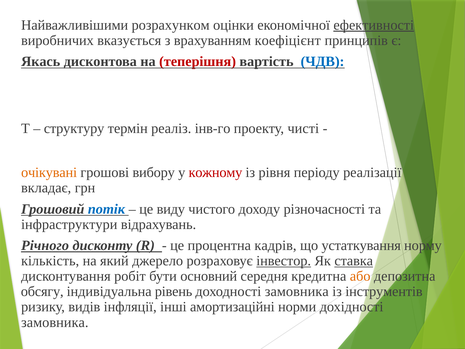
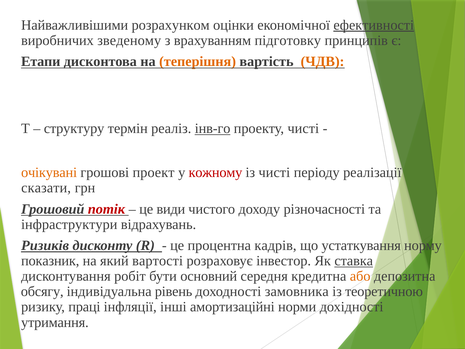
вказується: вказується -> зведеному
коефіцієнт: коефіцієнт -> підготовку
Якась: Якась -> Етапи
теперішня colour: red -> orange
ЧДВ at (323, 62) colour: blue -> orange
інв-го underline: none -> present
вибору: вибору -> проект
із рівня: рівня -> чисті
вкладає: вкладає -> сказати
потік colour: blue -> red
виду: виду -> види
Річного: Річного -> Ризиків
кількість: кількість -> показник
джерело: джерело -> вартості
інвестор underline: present -> none
інструментів: інструментів -> теоретичною
видів: видів -> праці
замовника at (55, 322): замовника -> утримання
